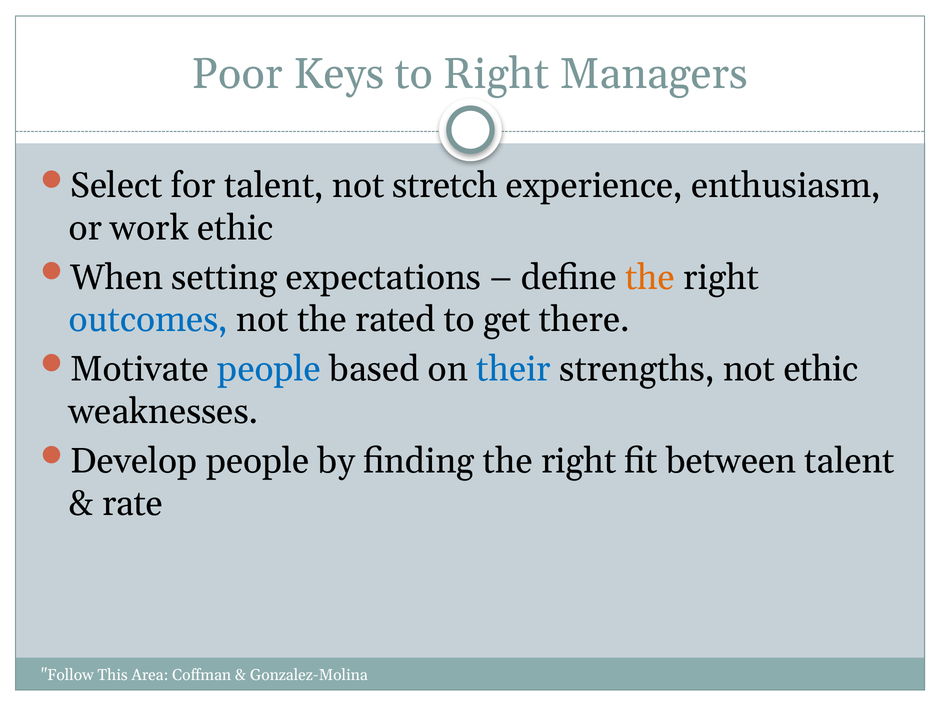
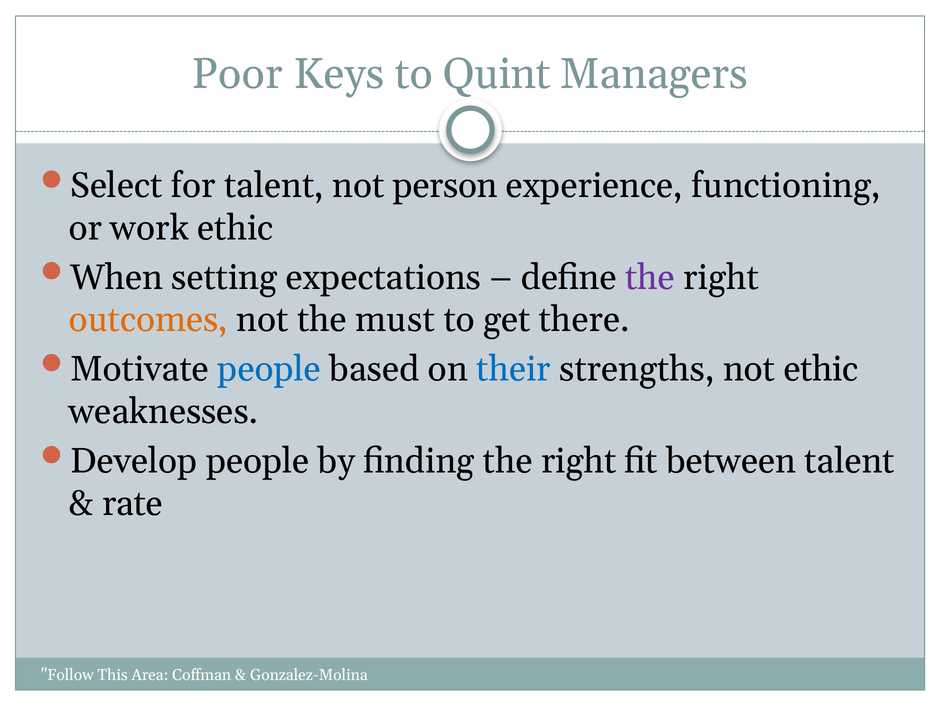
to Right: Right -> Quint
stretch: stretch -> person
enthusiasm: enthusiasm -> functioning
the at (650, 277) colour: orange -> purple
outcomes colour: blue -> orange
rated: rated -> must
